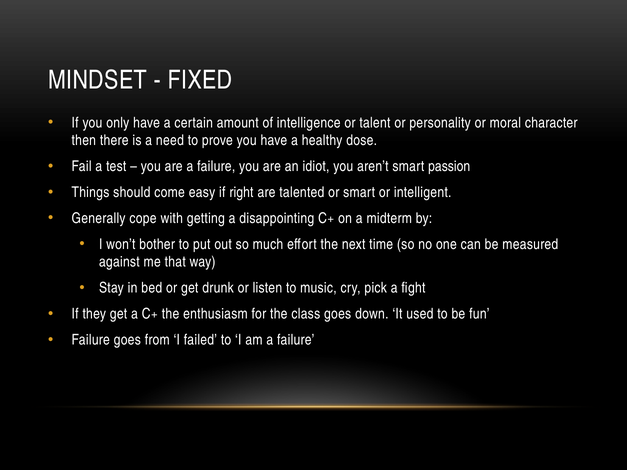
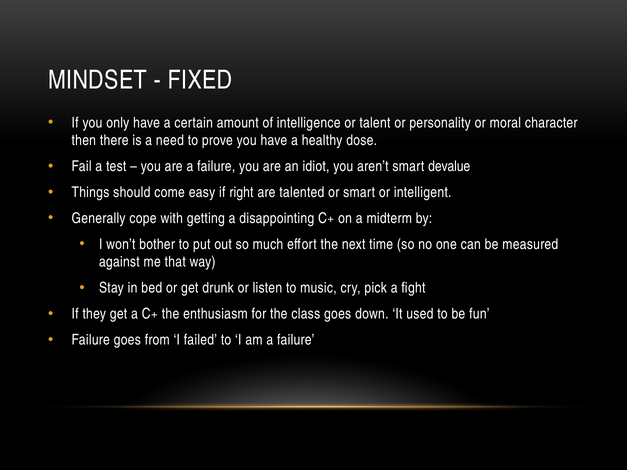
passion: passion -> devalue
